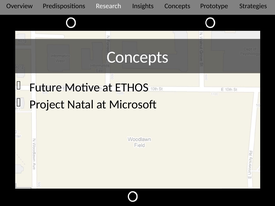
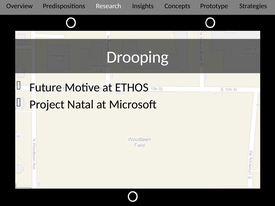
Concepts at (138, 57): Concepts -> Drooping
